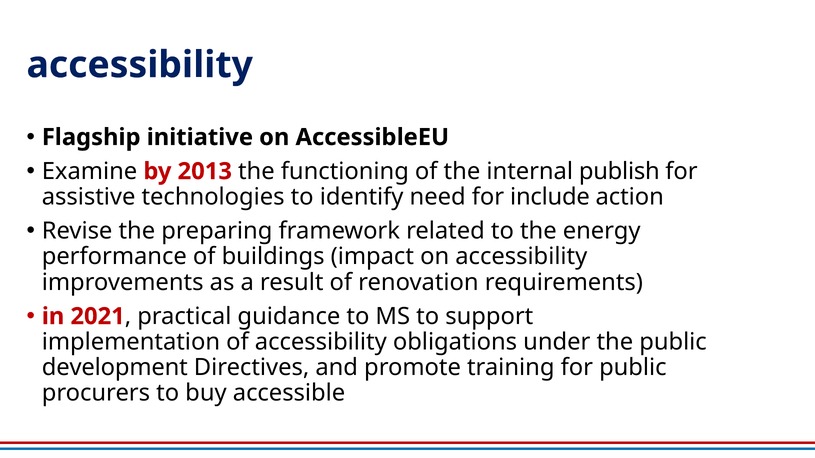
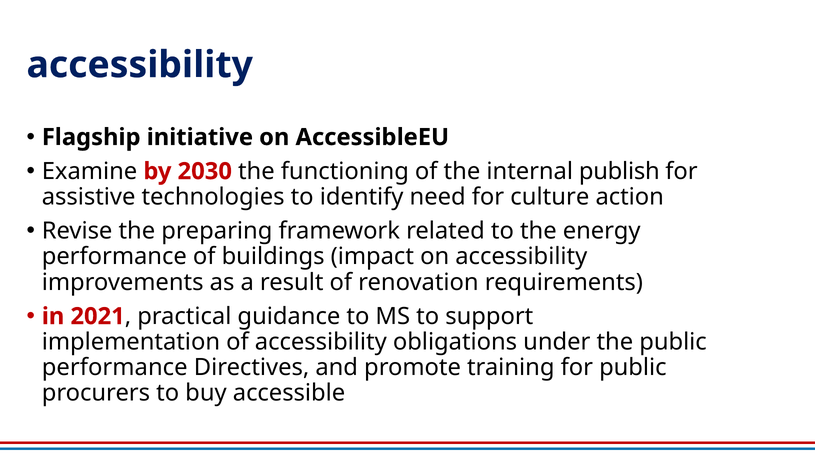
2013: 2013 -> 2030
include: include -> culture
development at (115, 368): development -> performance
